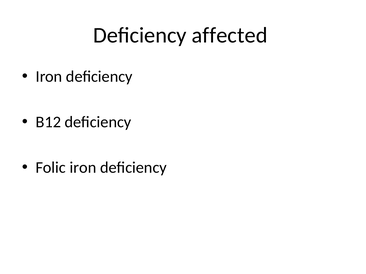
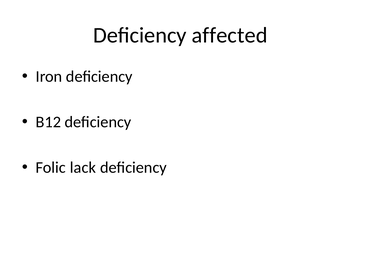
Folic iron: iron -> lack
